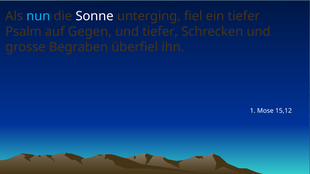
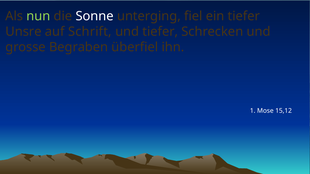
nun colour: light blue -> light green
Psalm: Psalm -> Unsre
Gegen: Gegen -> Schrift
